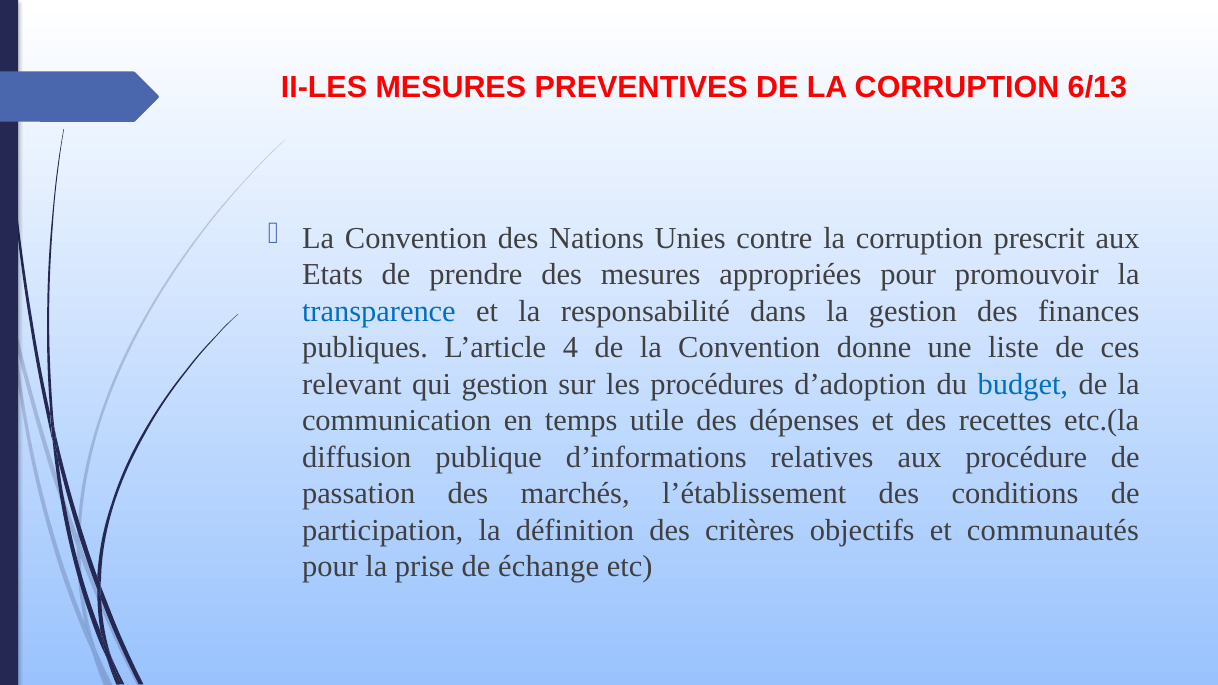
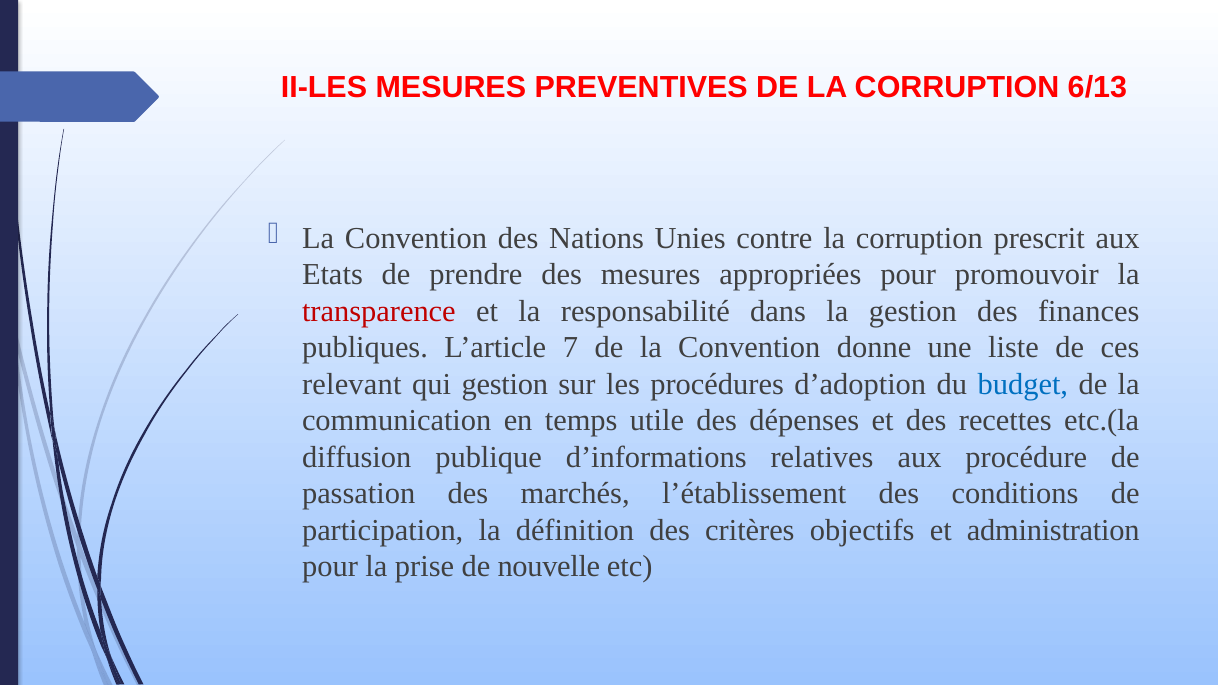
transparence colour: blue -> red
4: 4 -> 7
communautés: communautés -> administration
échange: échange -> nouvelle
